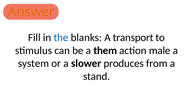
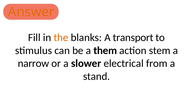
the colour: blue -> orange
male: male -> stem
system: system -> narrow
produces: produces -> electrical
